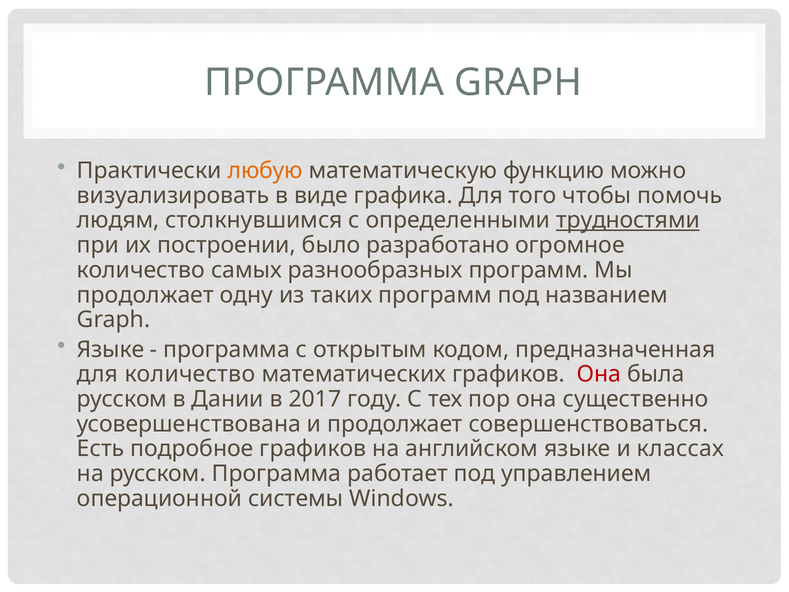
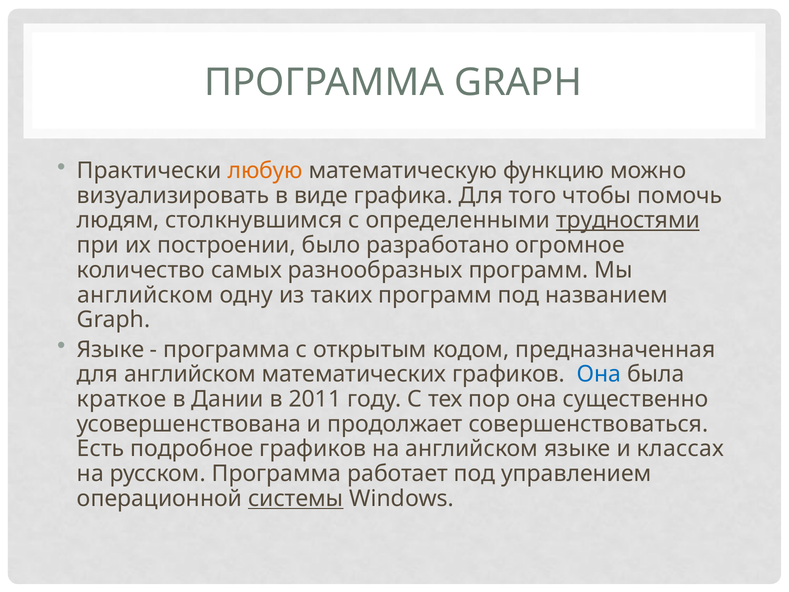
продолжает at (145, 295): продолжает -> английском
для количество: количество -> английском
Она at (599, 374) colour: red -> blue
русском at (122, 399): русском -> краткое
2017: 2017 -> 2011
системы underline: none -> present
